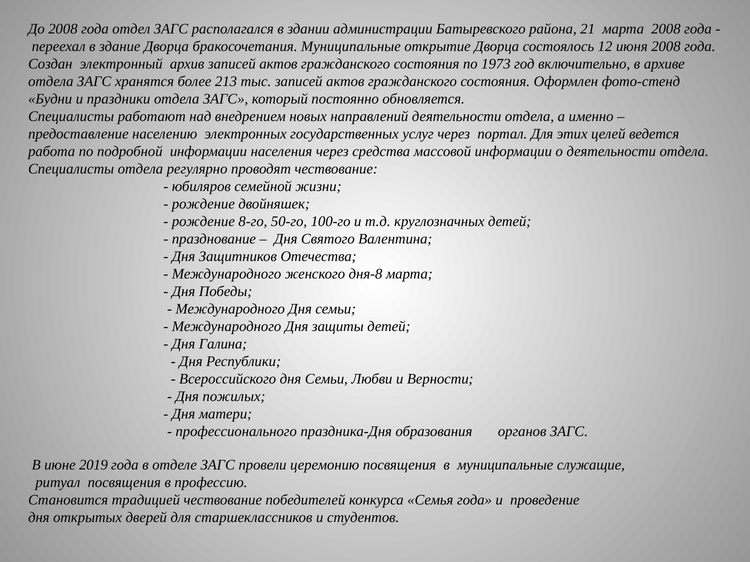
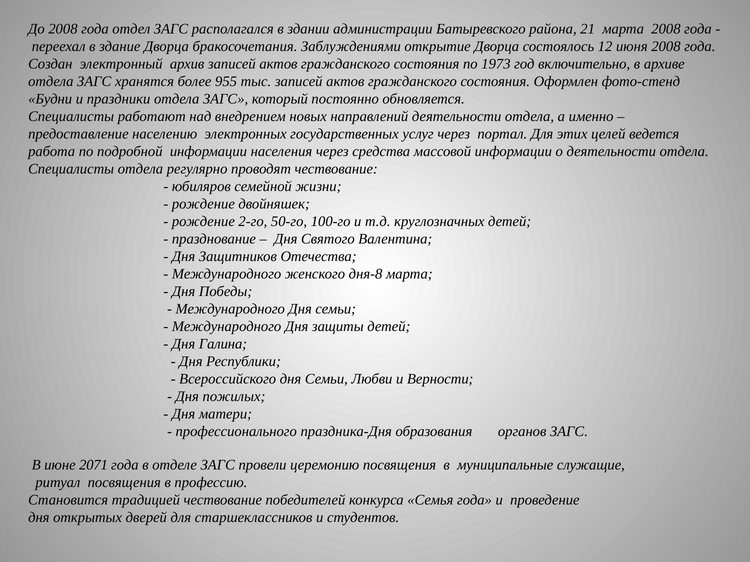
бракосочетания Муниципальные: Муниципальные -> Заблуждениями
213: 213 -> 955
8-го: 8-го -> 2-го
2019: 2019 -> 2071
